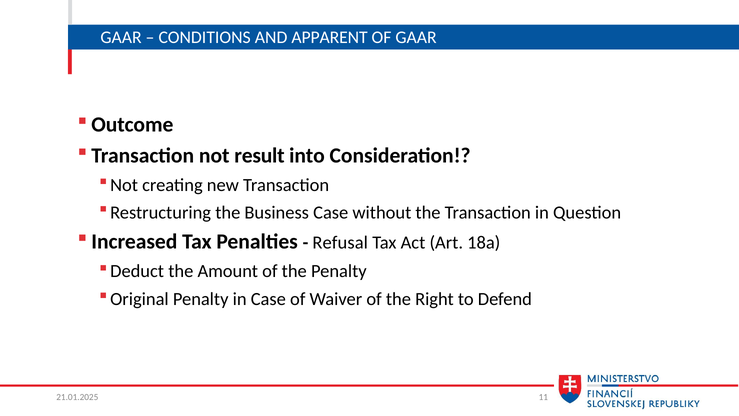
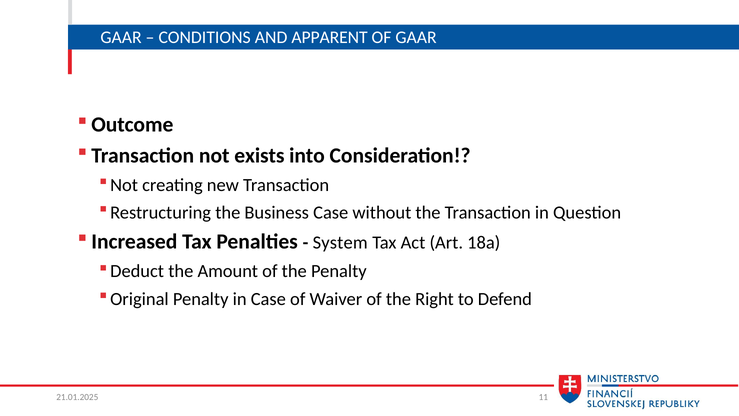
result: result -> exists
Refusal: Refusal -> System
